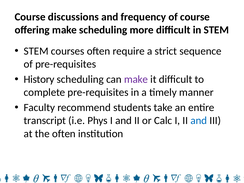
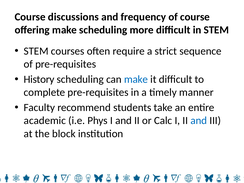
make at (136, 79) colour: purple -> blue
transcript: transcript -> academic
the often: often -> block
